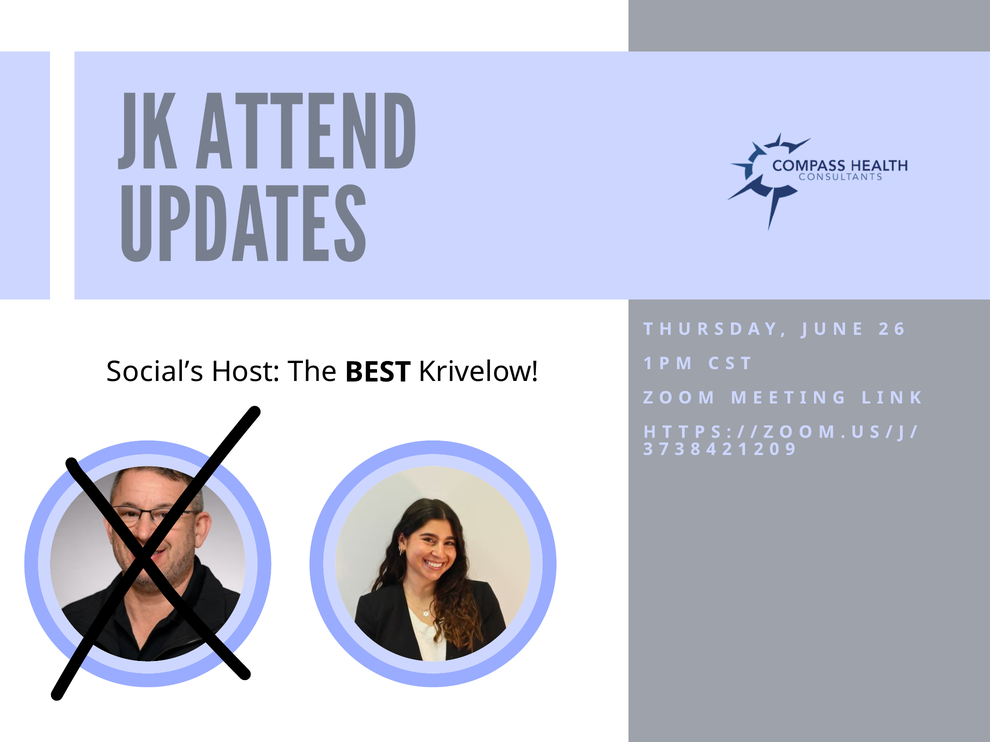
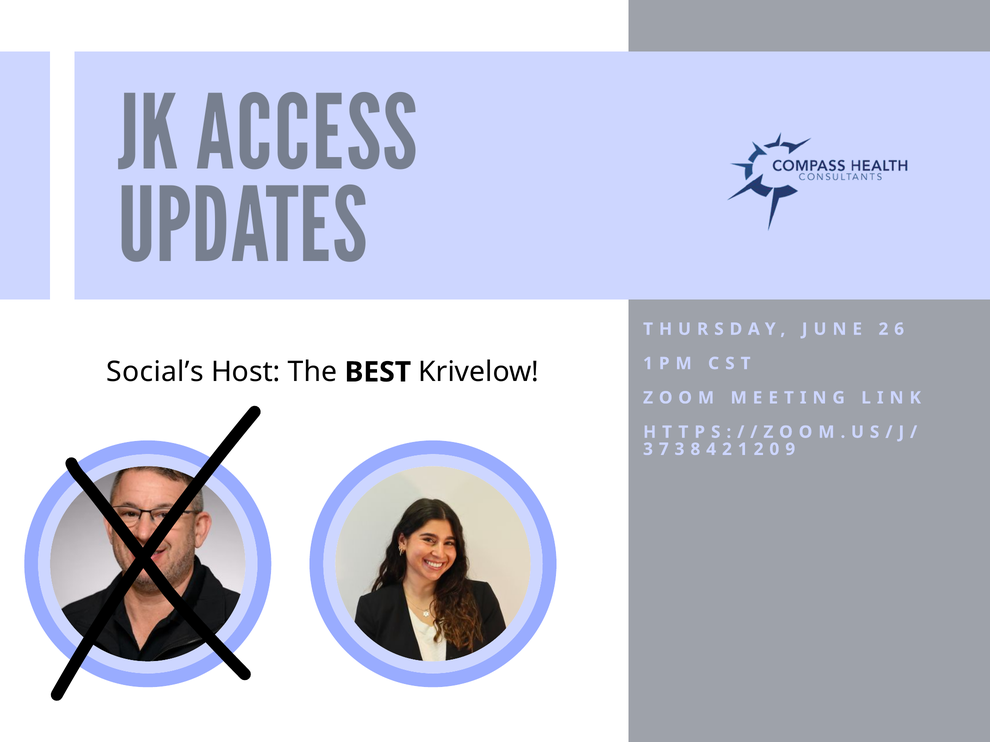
ATTEND: ATTEND -> ACCESS
